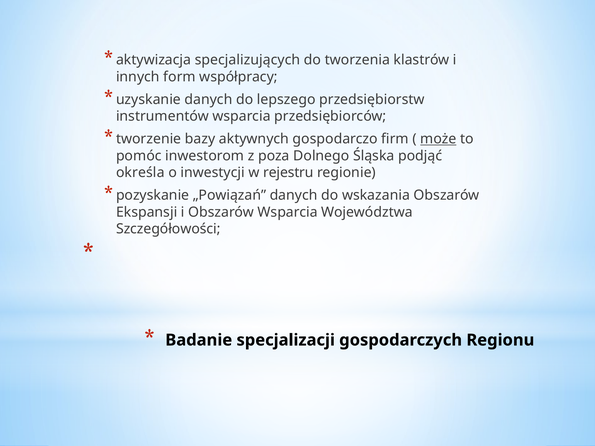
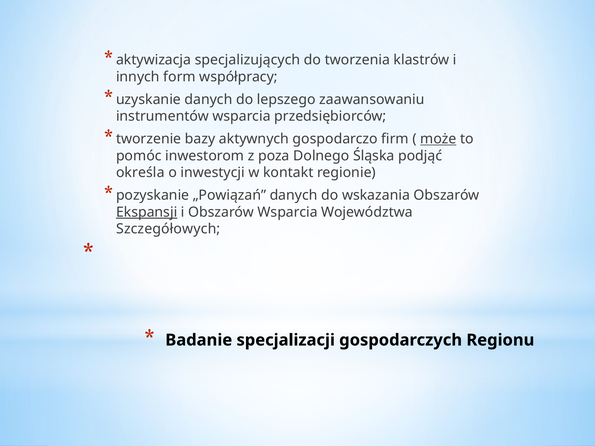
przedsiębiorstw: przedsiębiorstw -> zaawansowaniu
rejestru: rejestru -> kontakt
Ekspansji underline: none -> present
Szczegółowości: Szczegółowości -> Szczegółowych
